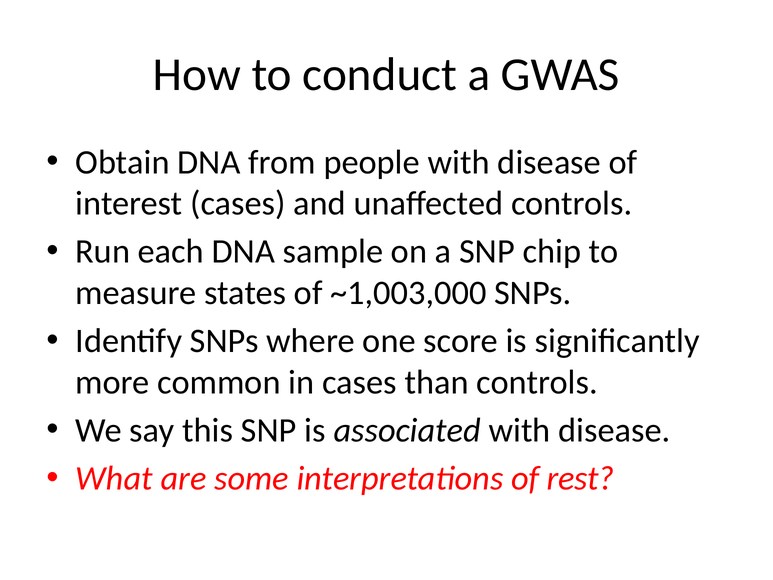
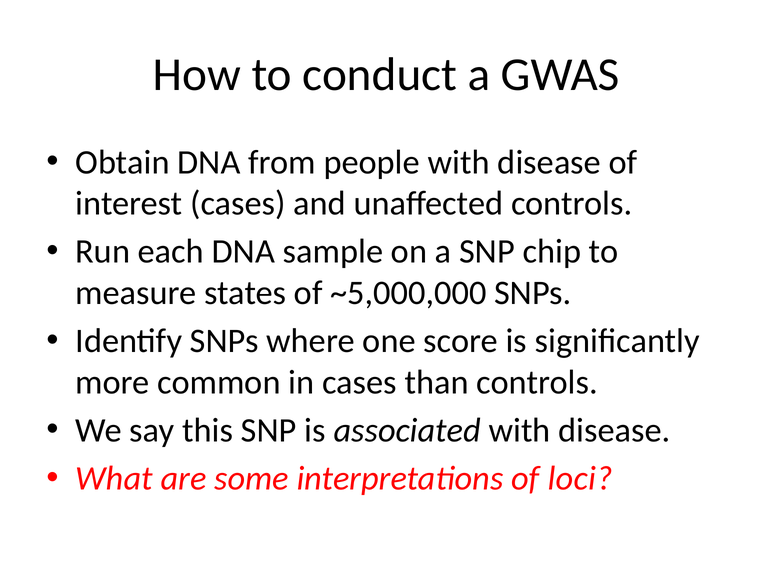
~1,003,000: ~1,003,000 -> ~5,000,000
rest: rest -> loci
